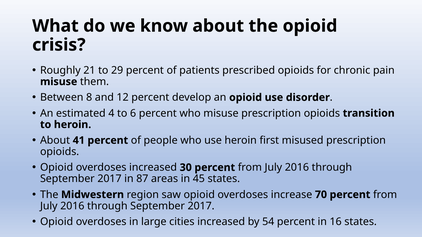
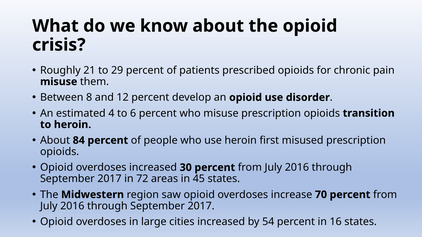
41: 41 -> 84
87: 87 -> 72
